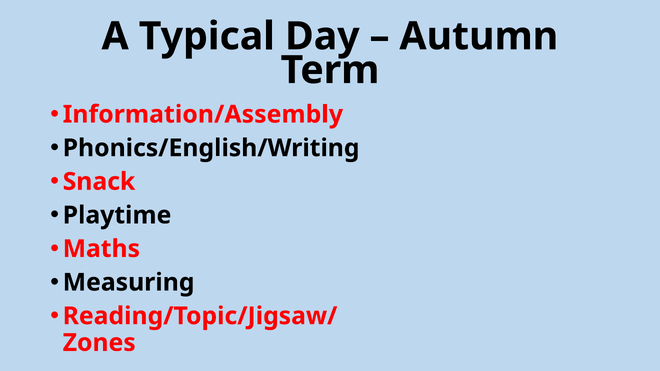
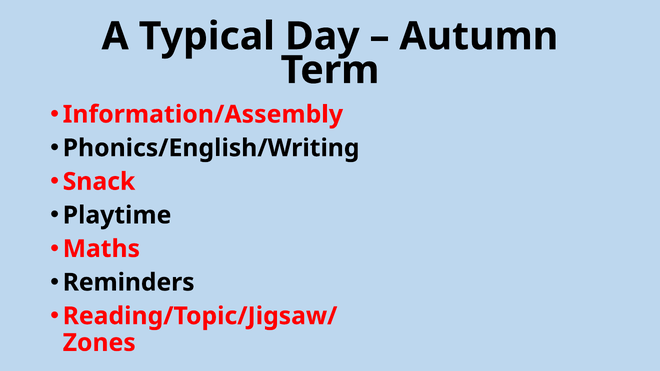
Measuring: Measuring -> Reminders
